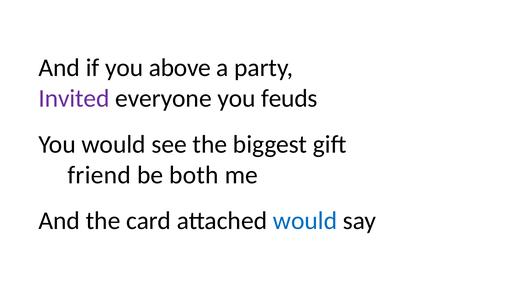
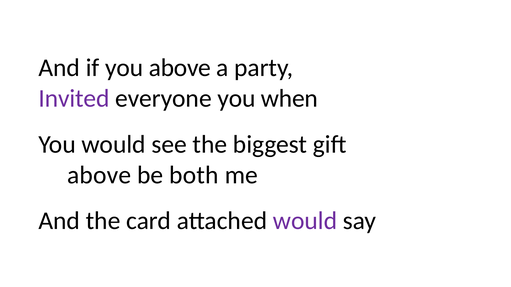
feuds: feuds -> when
friend at (99, 175): friend -> above
would at (305, 221) colour: blue -> purple
